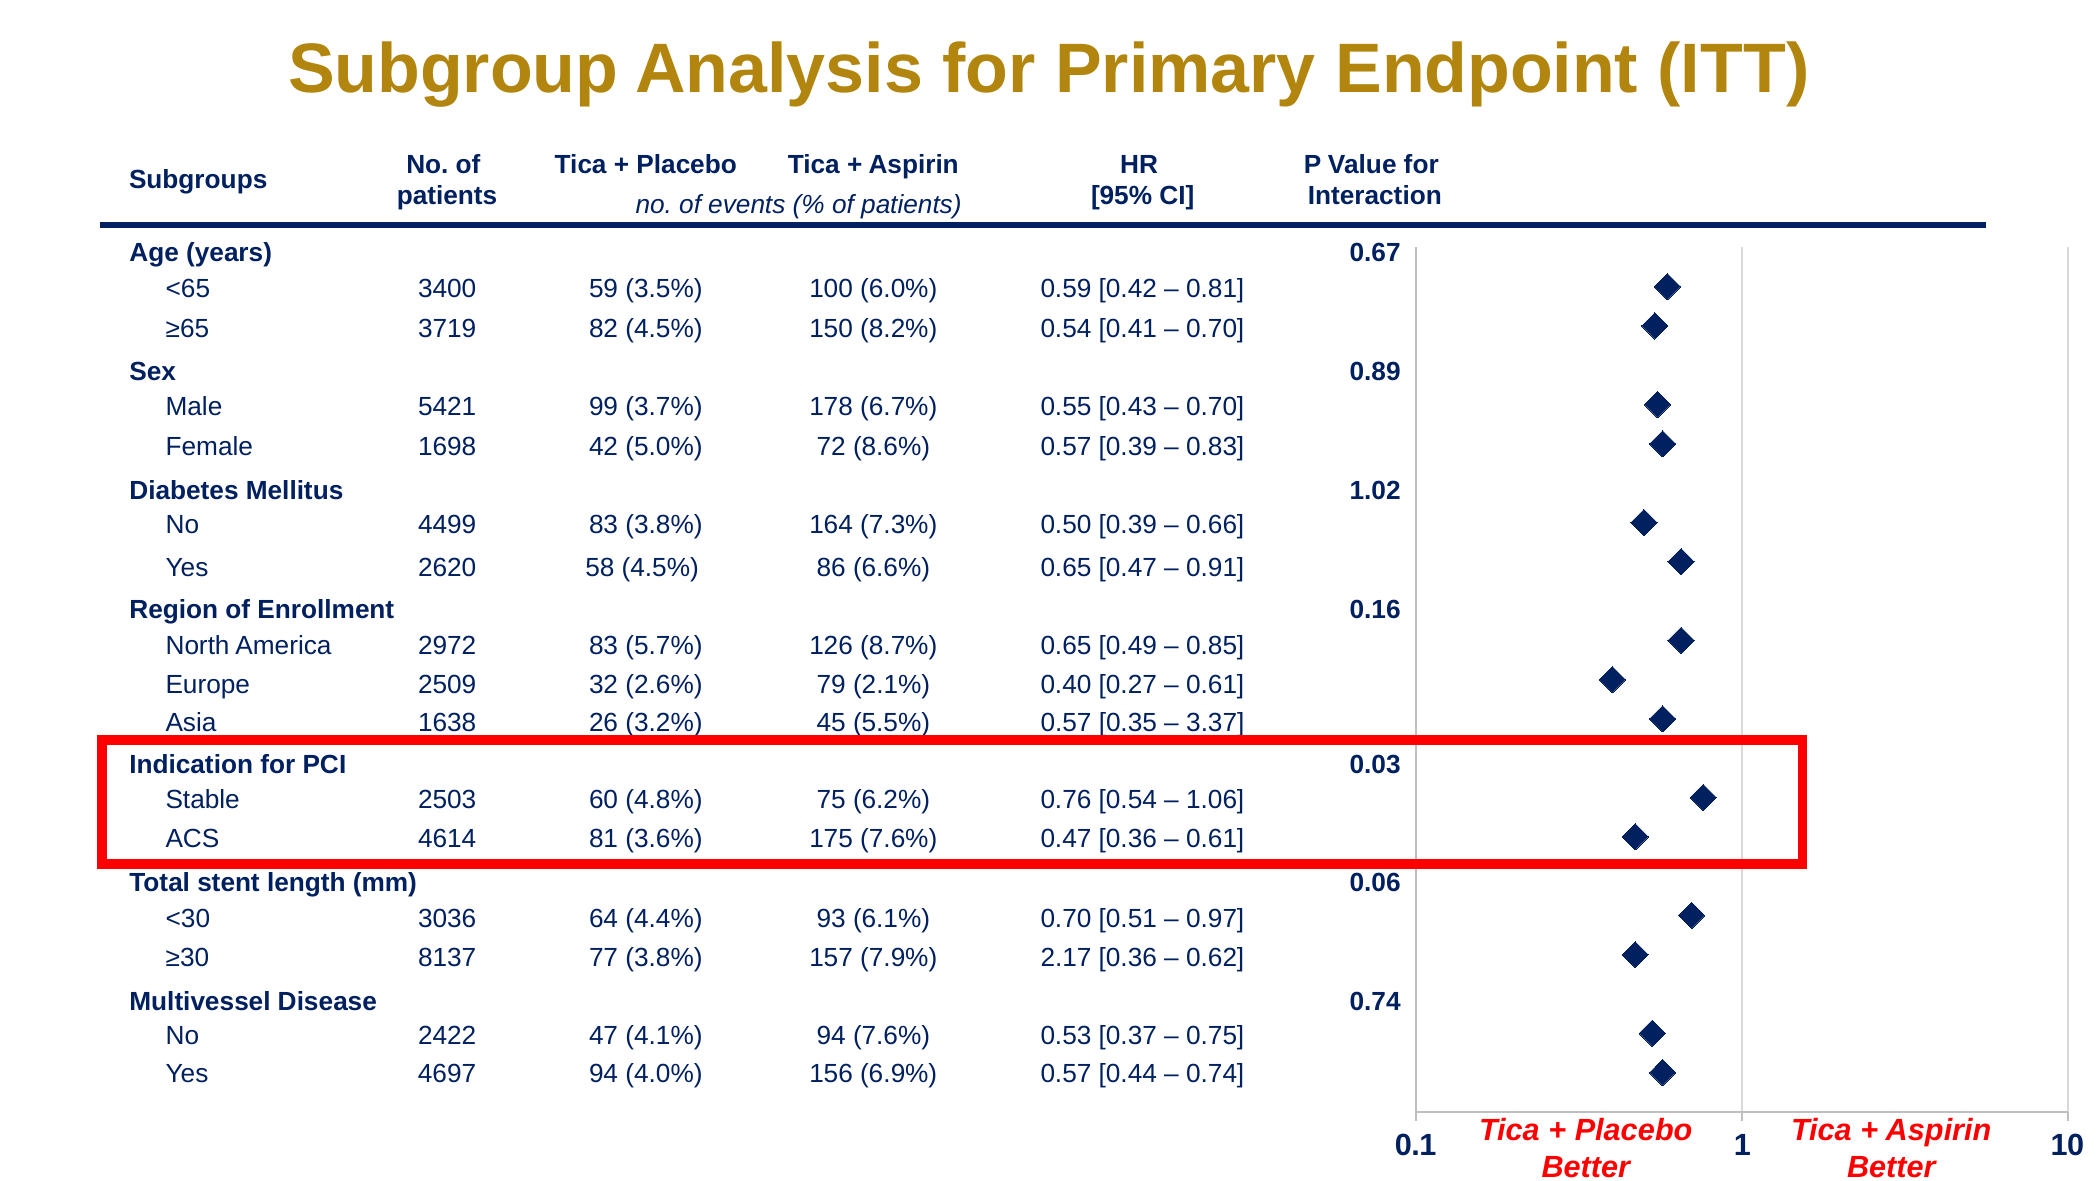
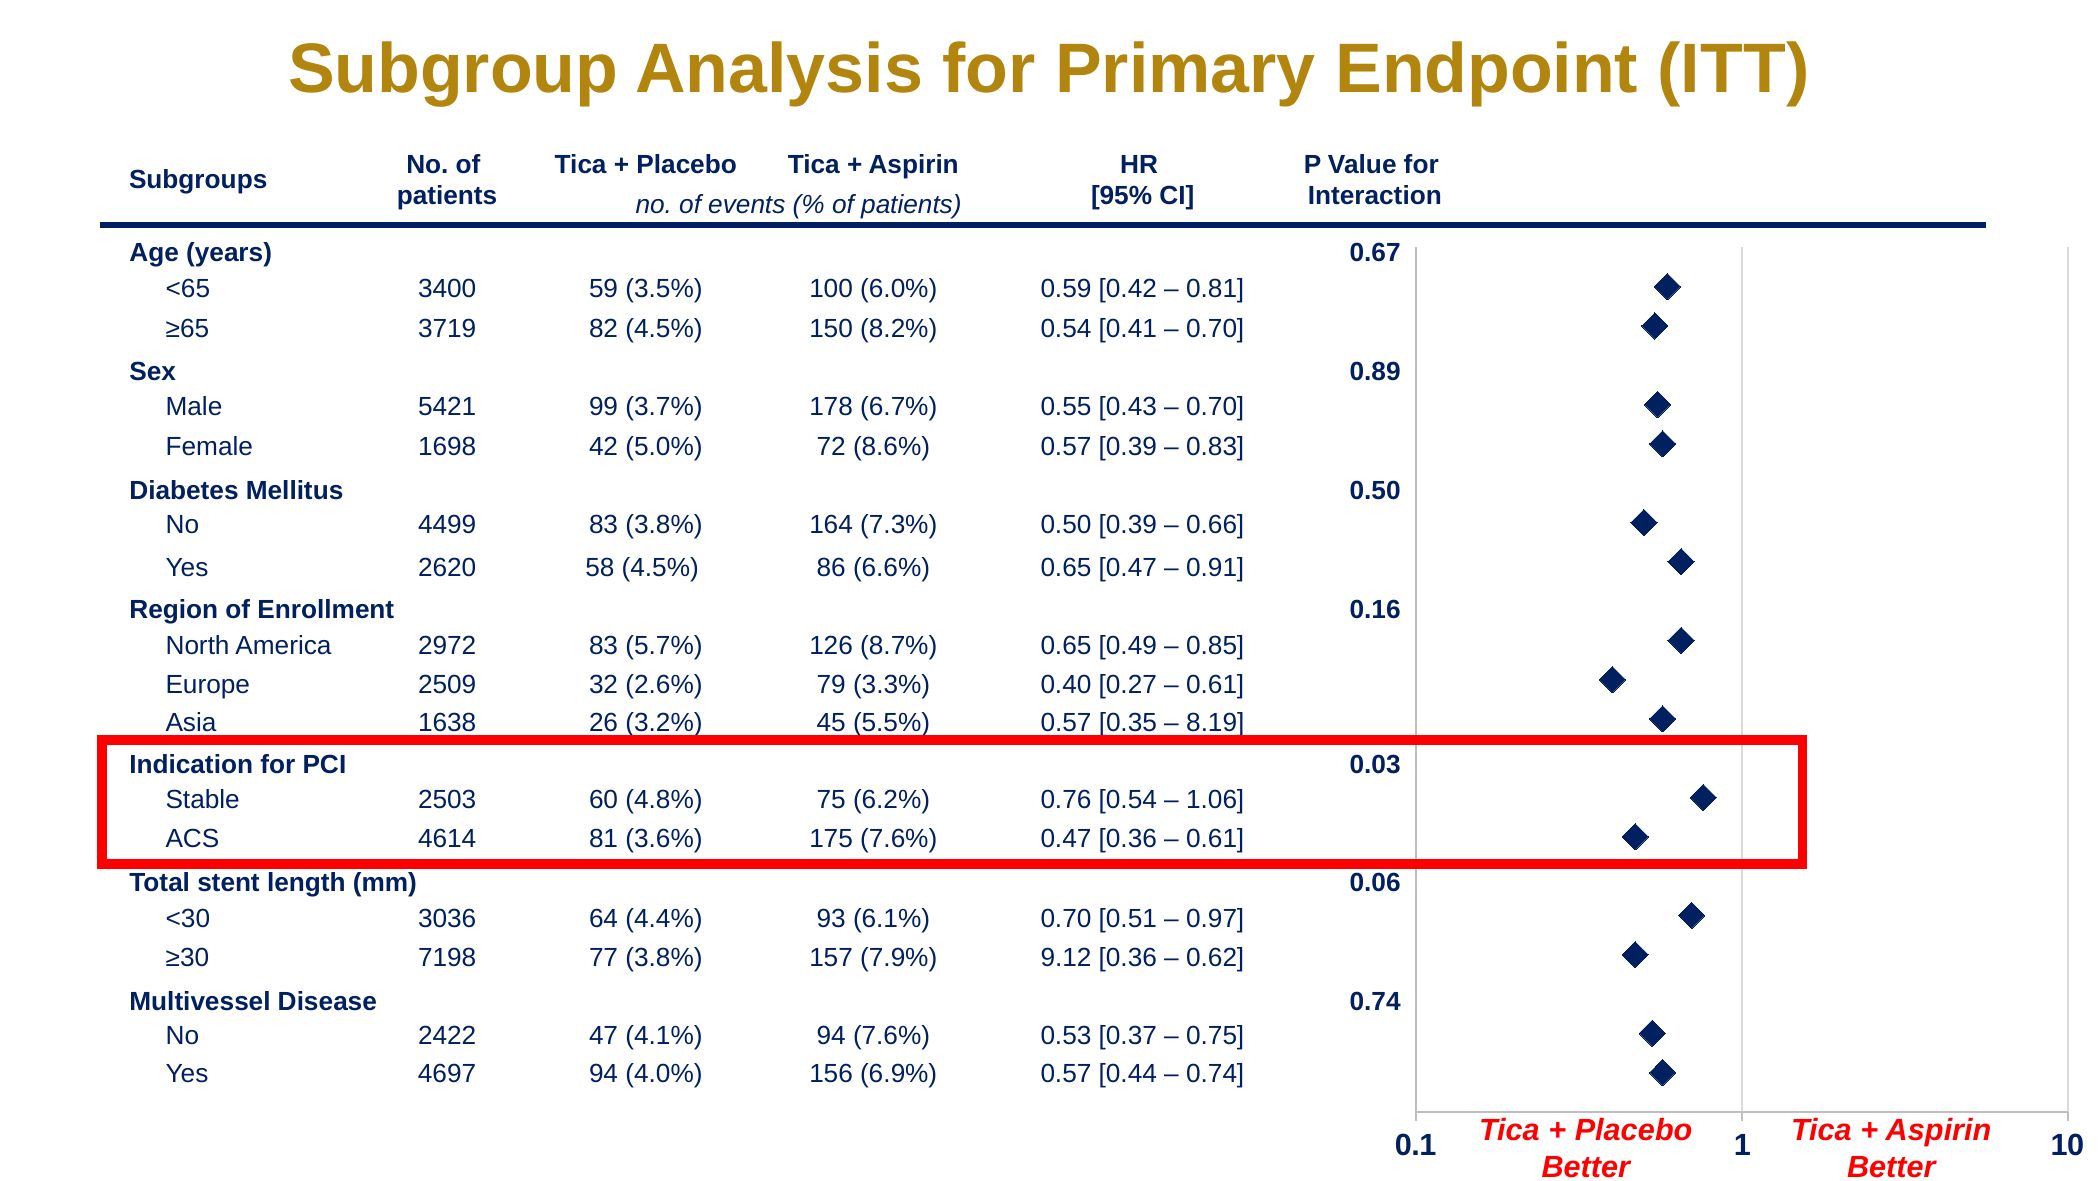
1.02 at (1375, 491): 1.02 -> 0.50
2.1%: 2.1% -> 3.3%
3.37: 3.37 -> 8.19
8137: 8137 -> 7198
2.17: 2.17 -> 9.12
